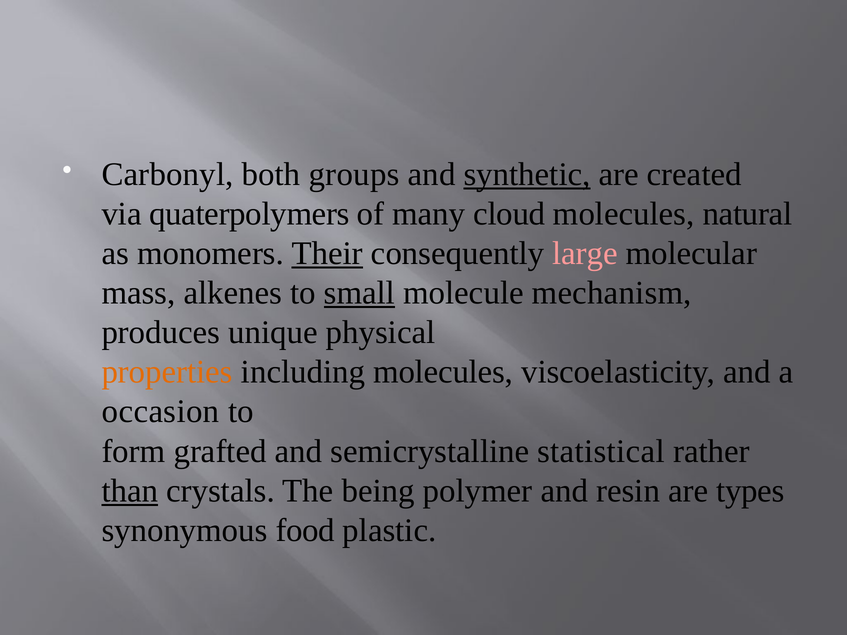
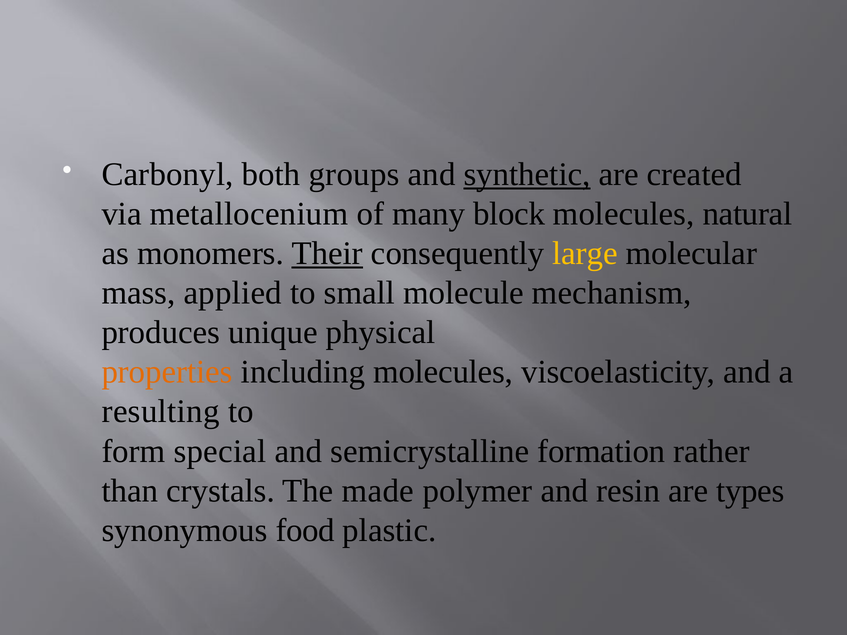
quaterpolymers: quaterpolymers -> metallocenium
cloud: cloud -> block
large colour: pink -> yellow
alkenes: alkenes -> applied
small underline: present -> none
occasion: occasion -> resulting
grafted: grafted -> special
statistical: statistical -> formation
than underline: present -> none
being: being -> made
